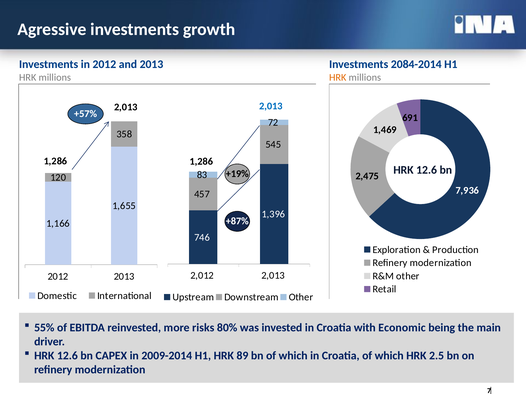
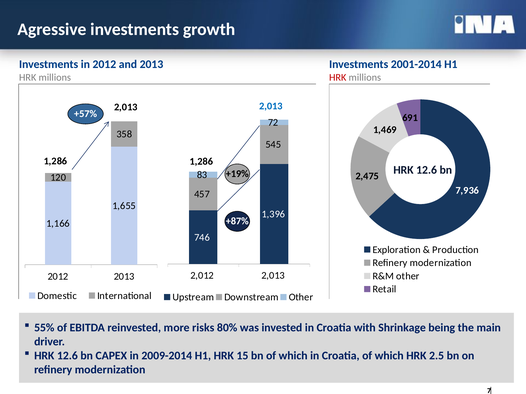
2084-2014: 2084-2014 -> 2001-2014
HRK at (338, 78) colour: orange -> red
Economic: Economic -> Shrinkage
89: 89 -> 15
